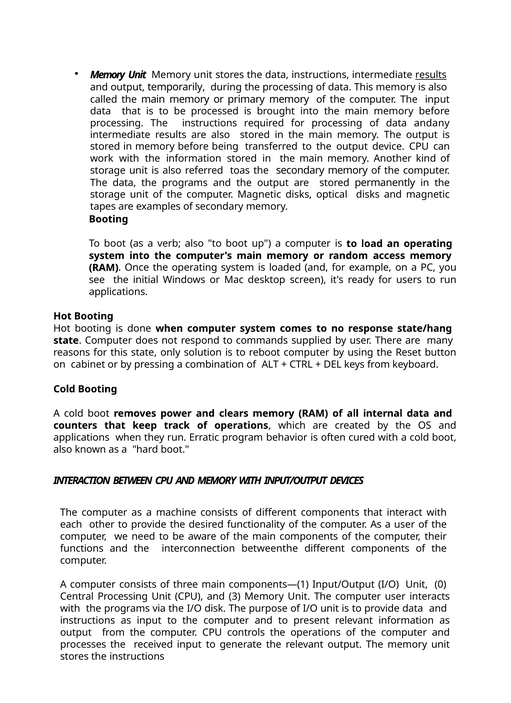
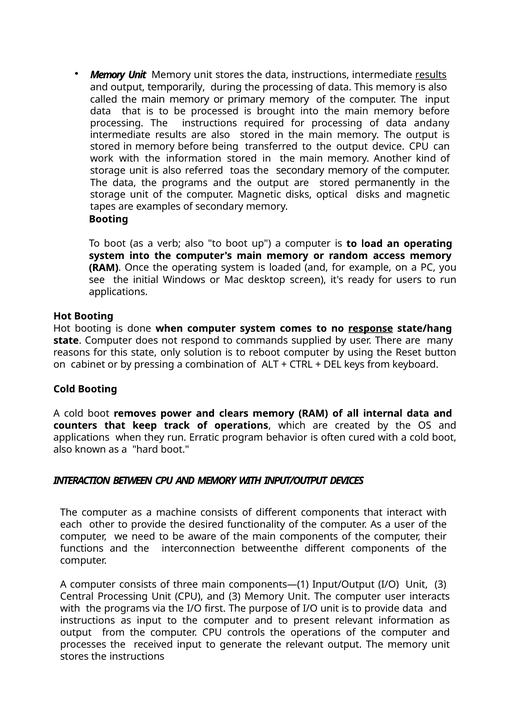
response underline: none -> present
Unit 0: 0 -> 3
disk: disk -> first
